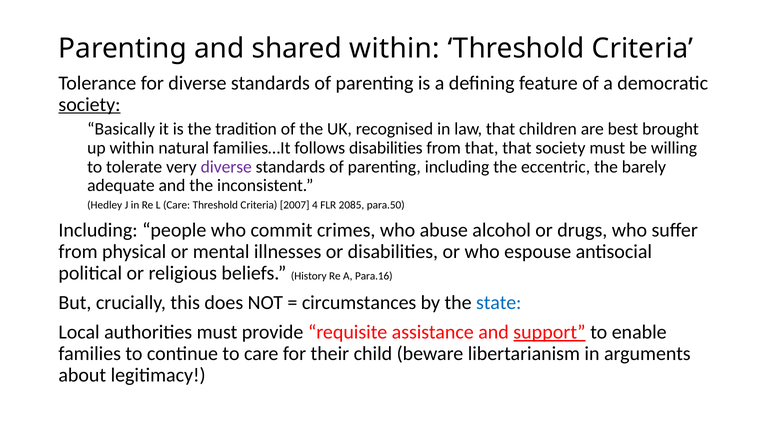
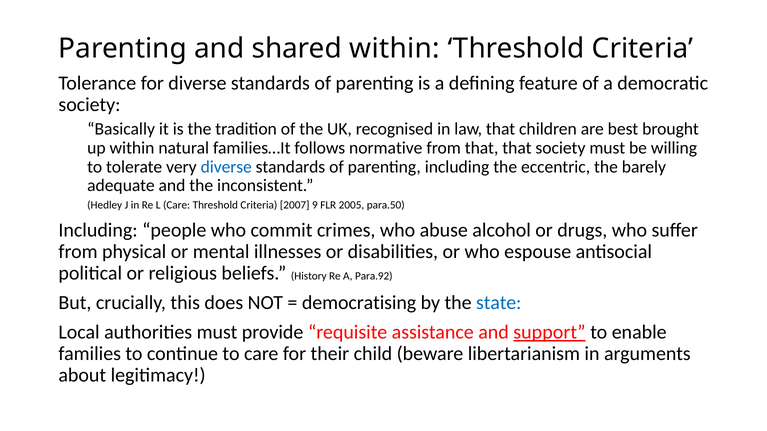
society at (90, 105) underline: present -> none
follows disabilities: disabilities -> normative
diverse at (226, 167) colour: purple -> blue
4: 4 -> 9
2085: 2085 -> 2005
Para.16: Para.16 -> Para.92
circumstances: circumstances -> democratising
